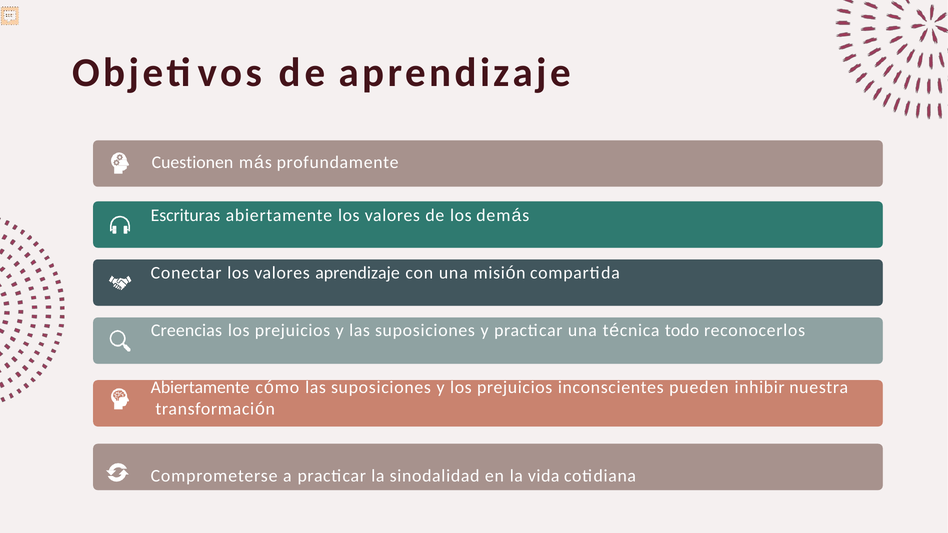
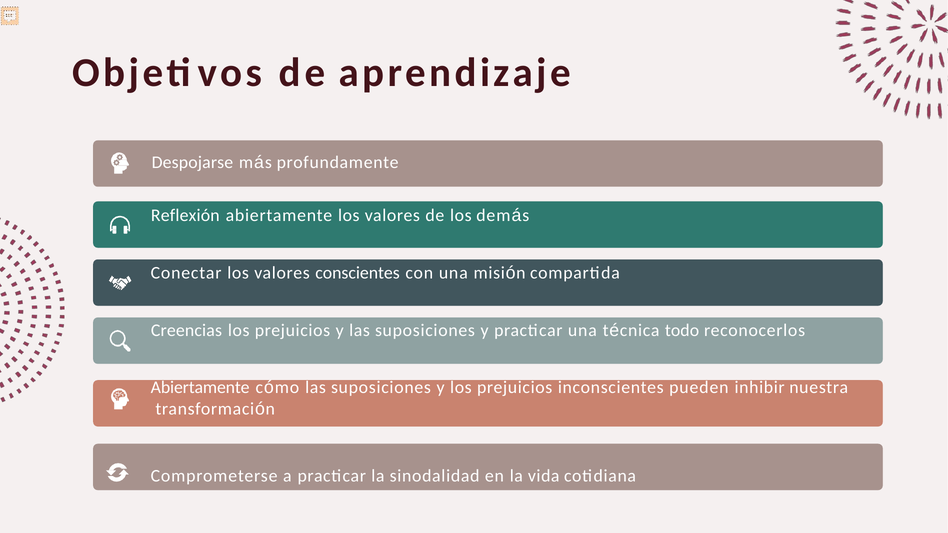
Cuestionen: Cuestionen -> Despojarse
Escrituras: Escrituras -> Reflexión
valores aprendizaje: aprendizaje -> conscientes
